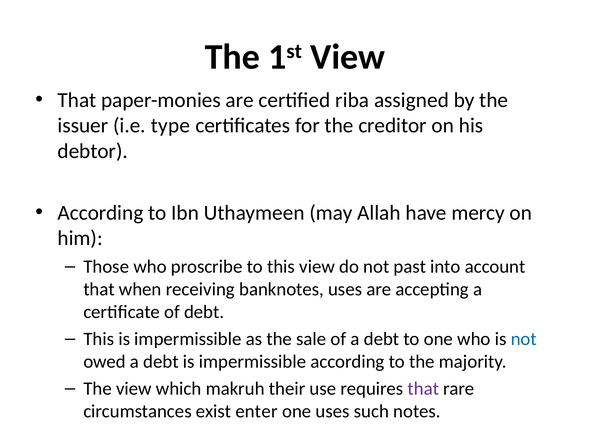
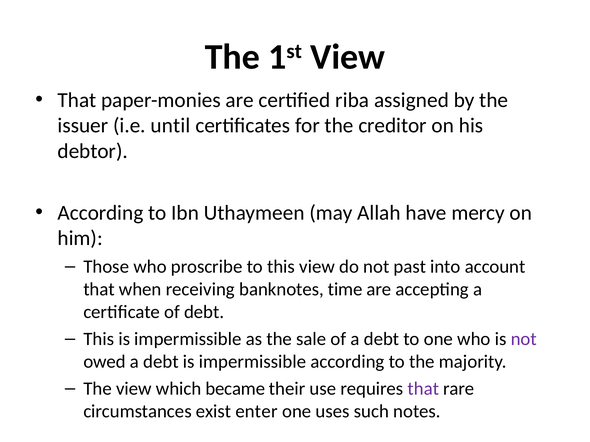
type: type -> until
banknotes uses: uses -> time
not at (524, 339) colour: blue -> purple
makruh: makruh -> became
